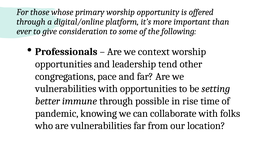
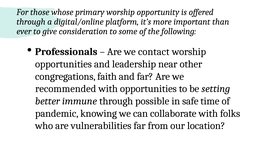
context: context -> contact
tend: tend -> near
pace: pace -> faith
vulnerabilities at (66, 89): vulnerabilities -> recommended
rise: rise -> safe
